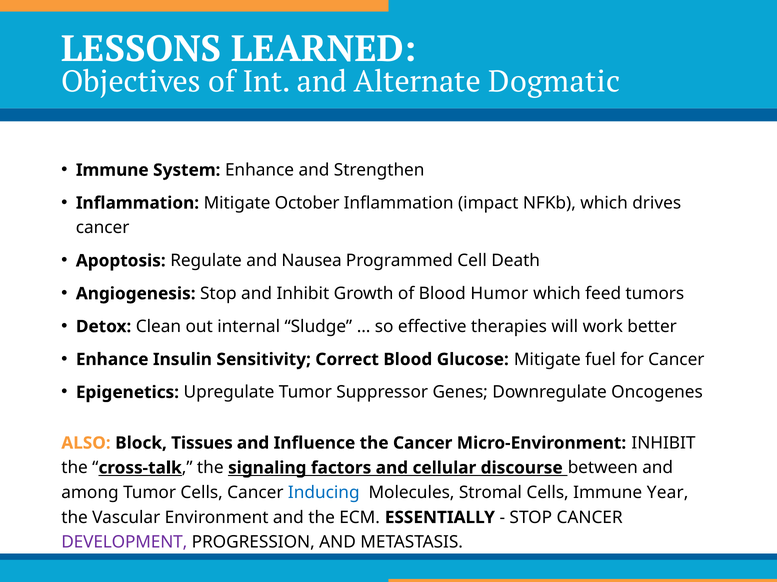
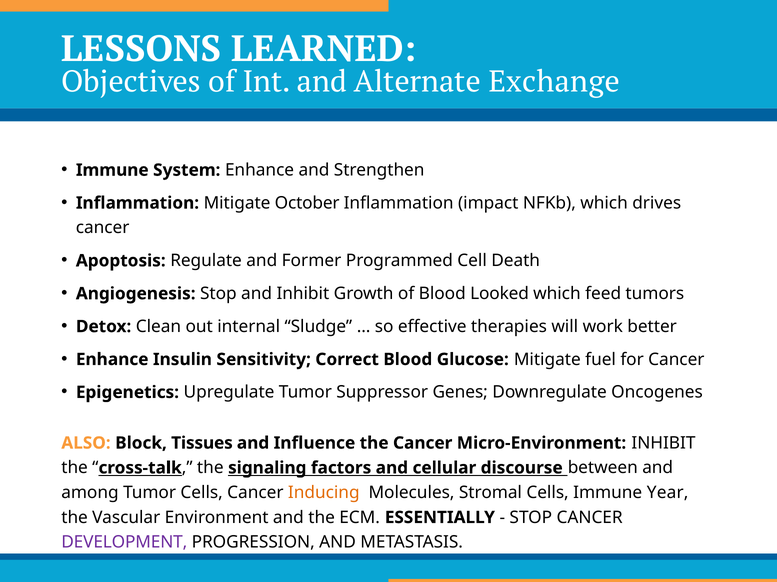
Dogmatic: Dogmatic -> Exchange
Nausea: Nausea -> Former
Humor: Humor -> Looked
Inducing colour: blue -> orange
